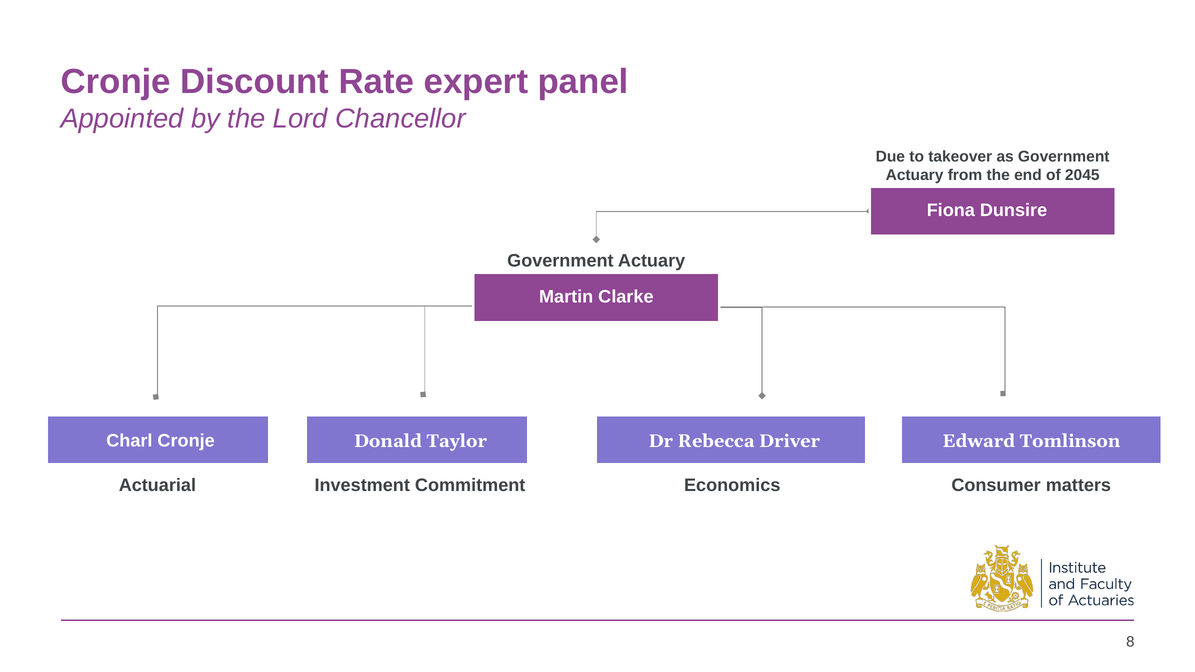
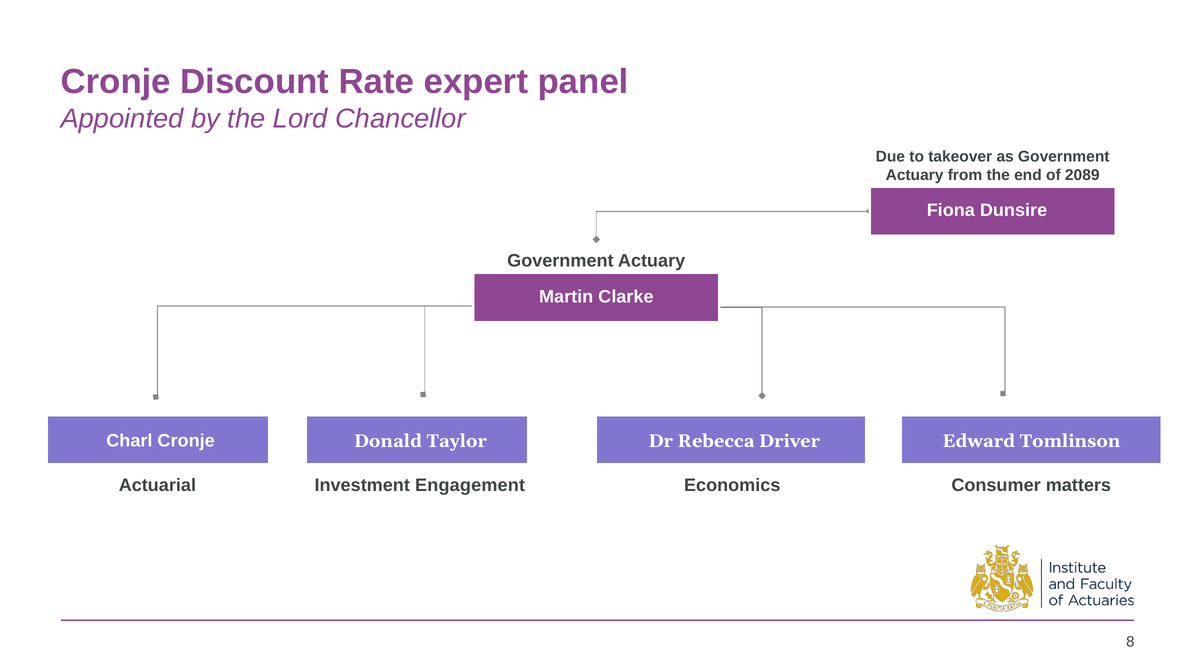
2045: 2045 -> 2089
Commitment: Commitment -> Engagement
